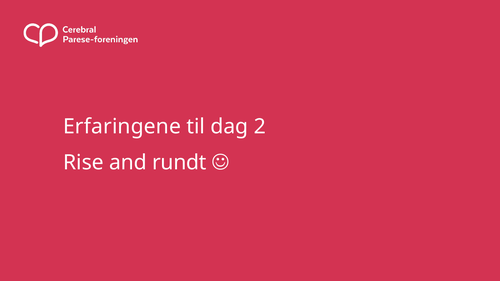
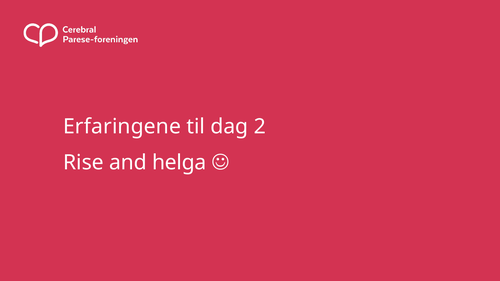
rundt: rundt -> helga
